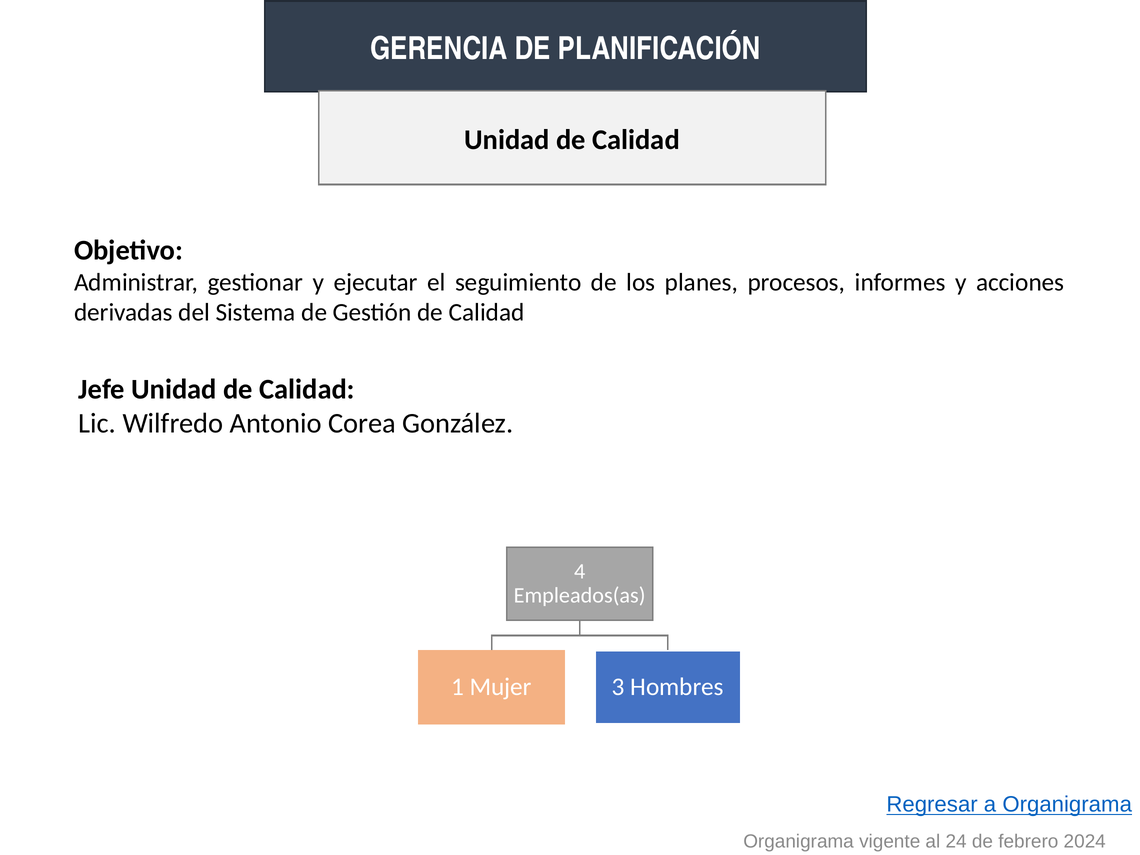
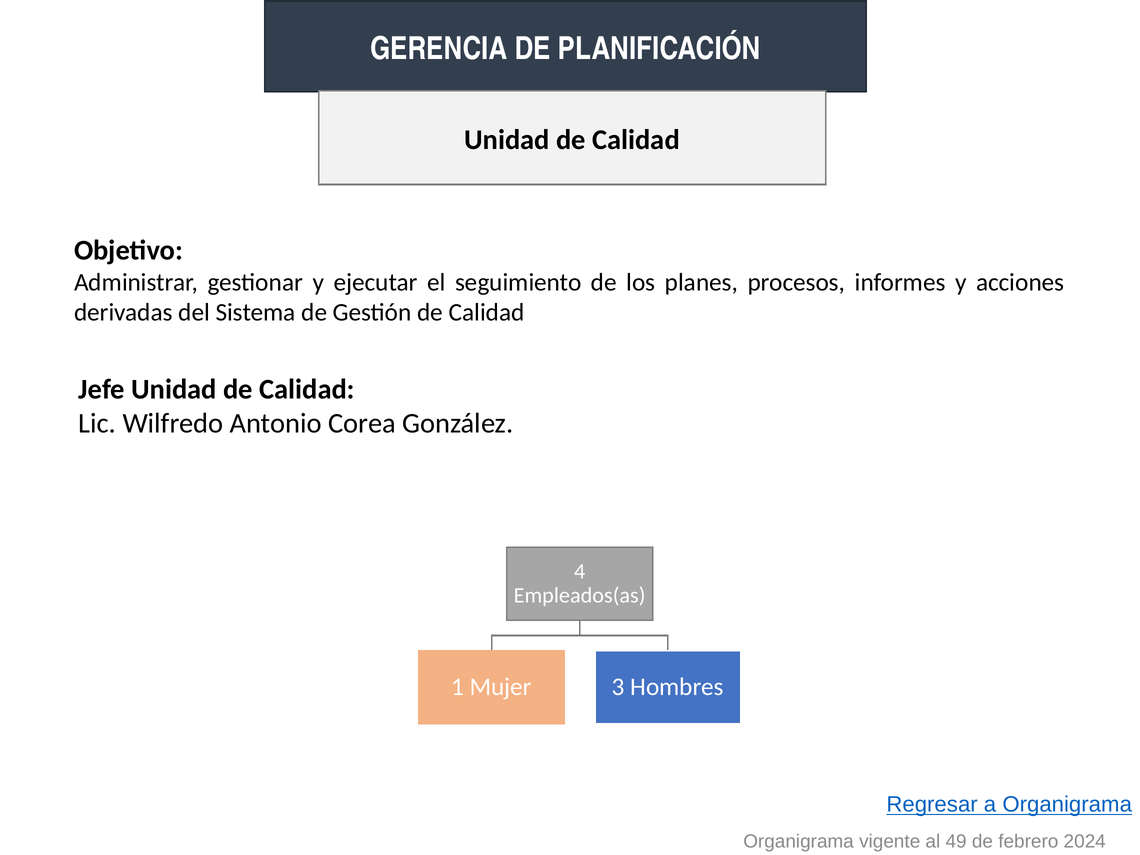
24: 24 -> 49
